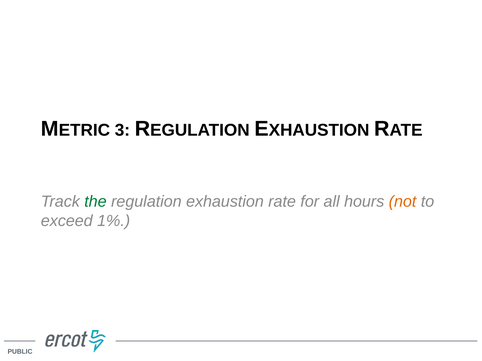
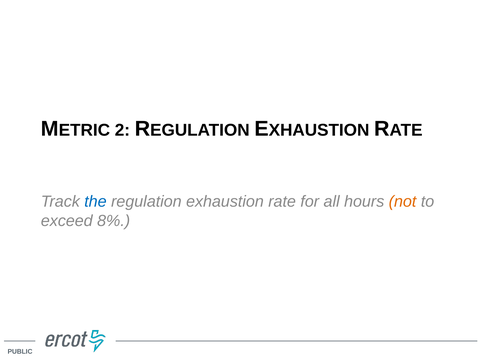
3: 3 -> 2
the colour: green -> blue
1%: 1% -> 8%
